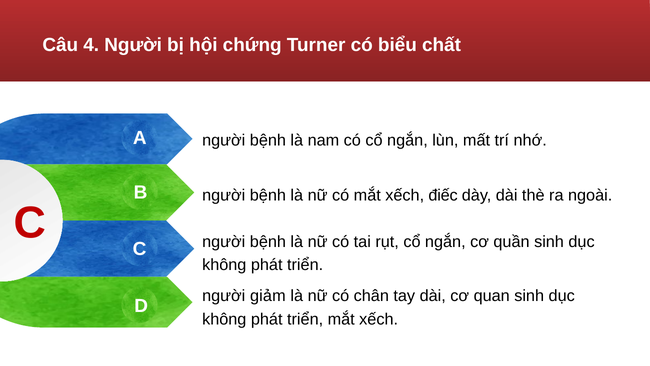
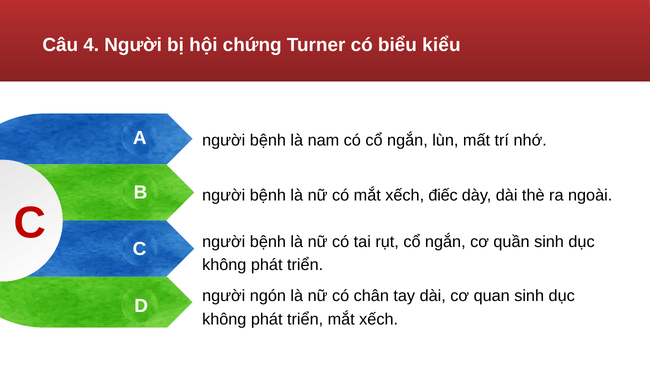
chất: chất -> kiểu
giảm: giảm -> ngón
